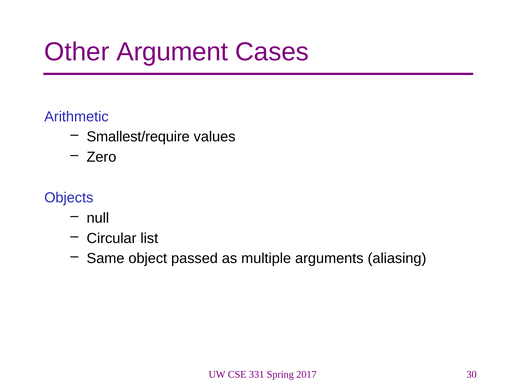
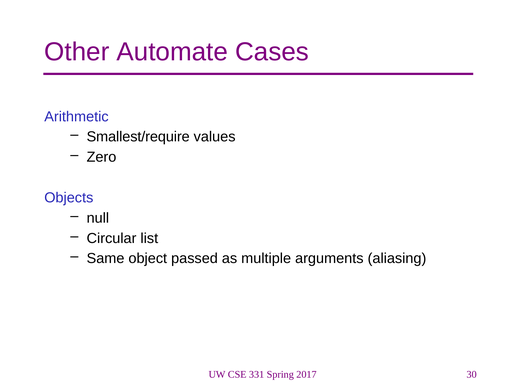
Argument: Argument -> Automate
